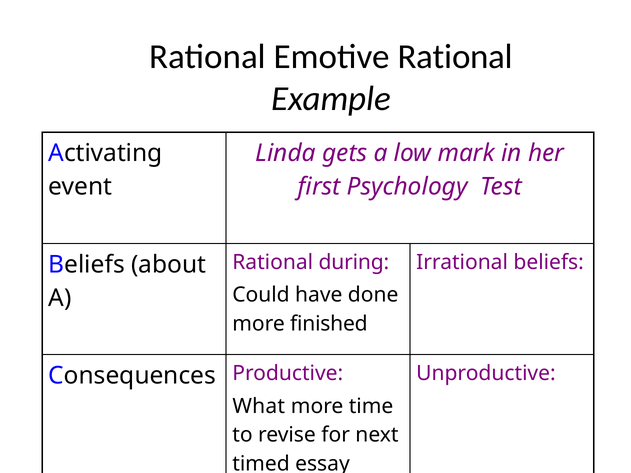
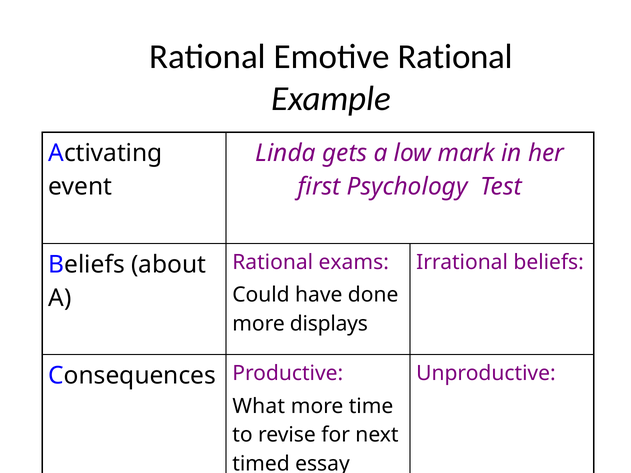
during: during -> exams
finished: finished -> displays
